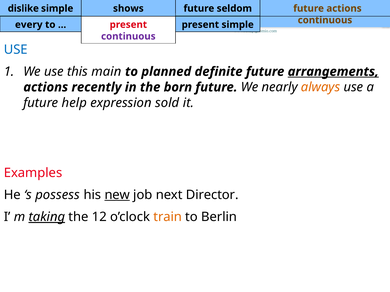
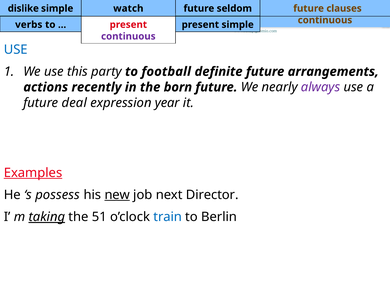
shows: shows -> watch
future actions: actions -> clauses
every: every -> verbs
main: main -> party
planned: planned -> football
arrangements underline: present -> none
always colour: orange -> purple
help: help -> deal
sold: sold -> year
Examples underline: none -> present
12: 12 -> 51
train colour: orange -> blue
